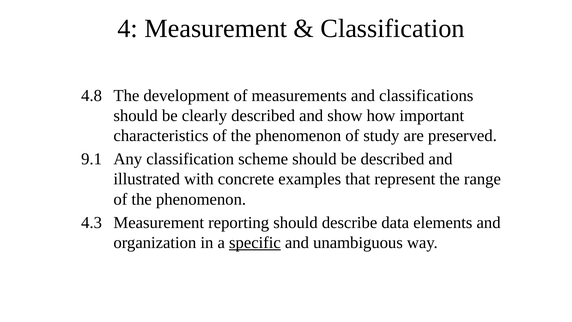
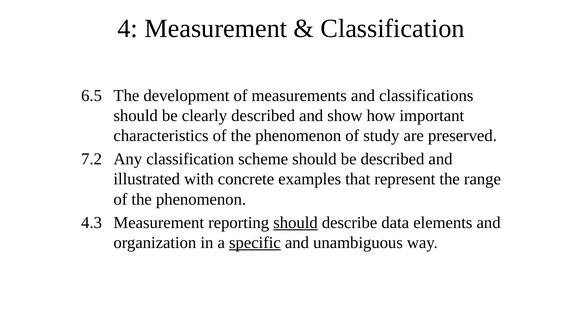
4.8: 4.8 -> 6.5
9.1: 9.1 -> 7.2
should at (295, 222) underline: none -> present
